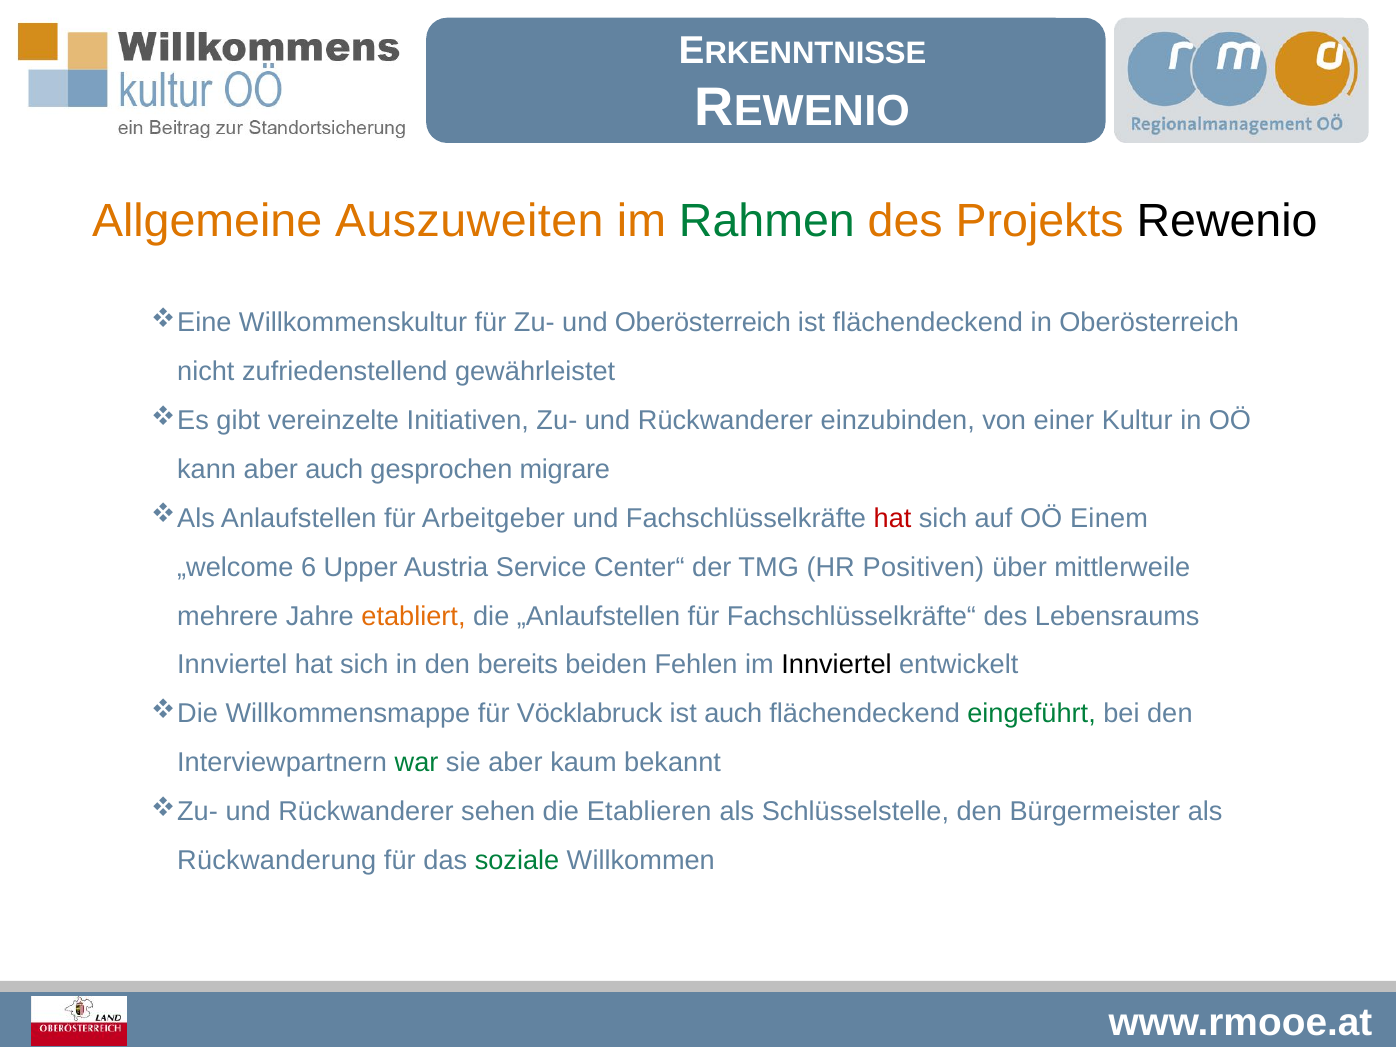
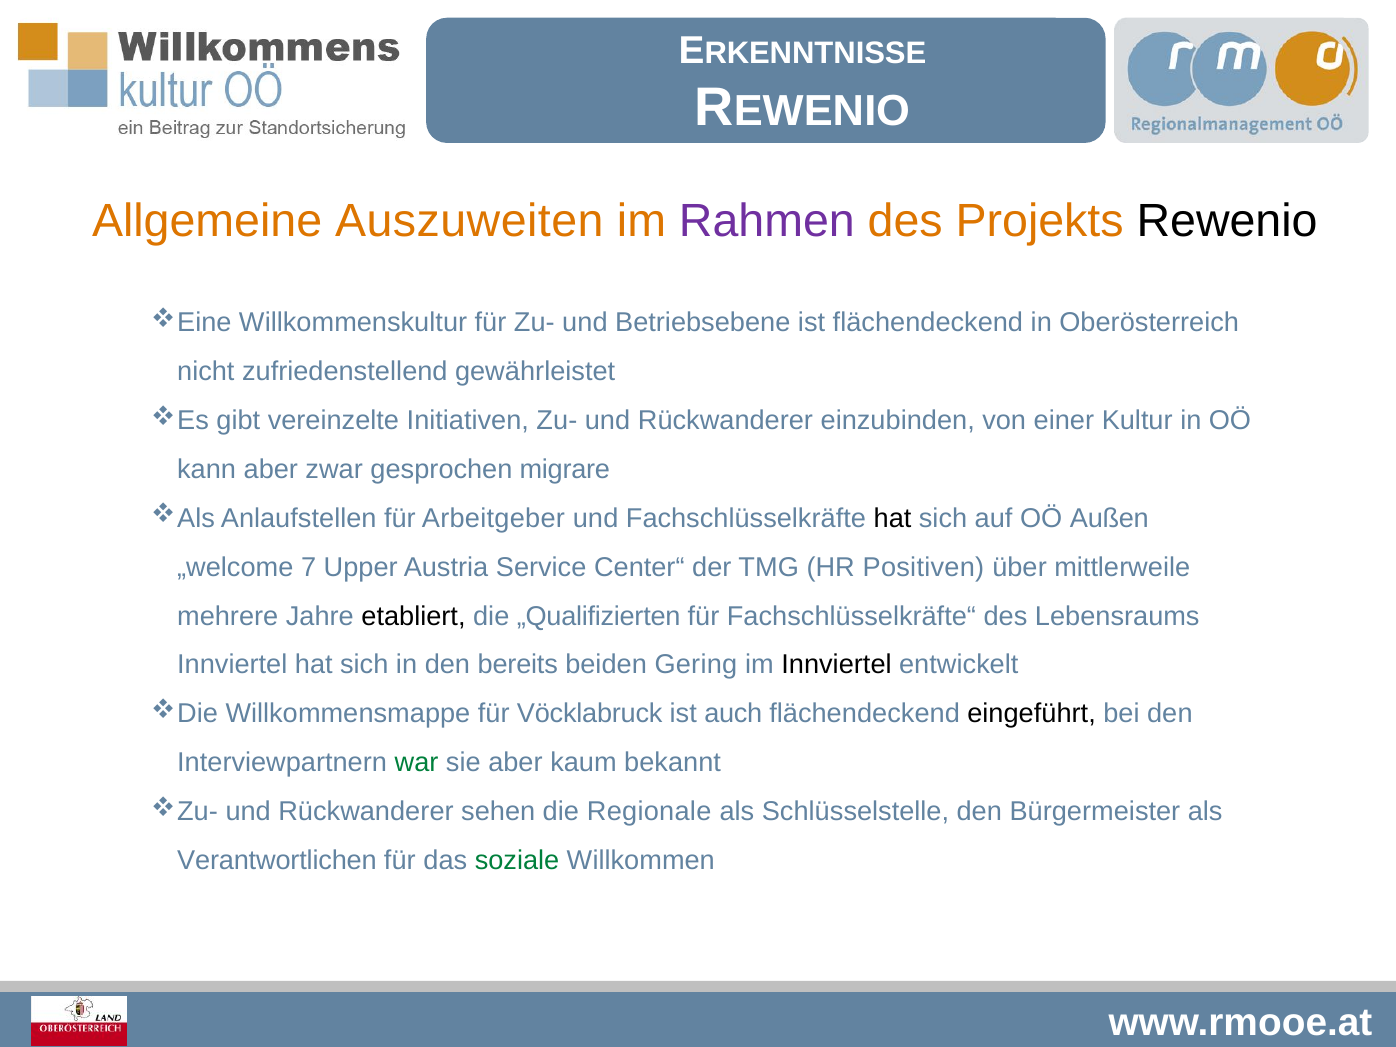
Rahmen colour: green -> purple
und Oberösterreich: Oberösterreich -> Betriebsebene
aber auch: auch -> zwar
hat at (893, 518) colour: red -> black
Einem: Einem -> Außen
6: 6 -> 7
etabliert colour: orange -> black
„Anlaufstellen: „Anlaufstellen -> „Qualifizierten
Fehlen: Fehlen -> Gering
eingeführt colour: green -> black
Etablieren: Etablieren -> Regionale
Rückwanderung: Rückwanderung -> Verantwortlichen
